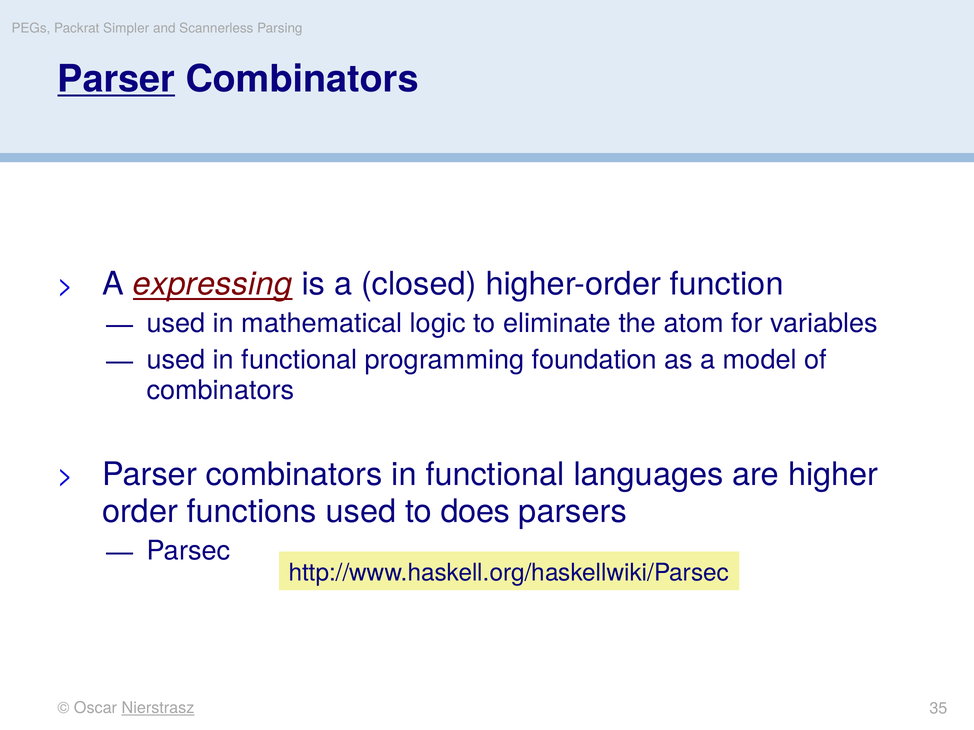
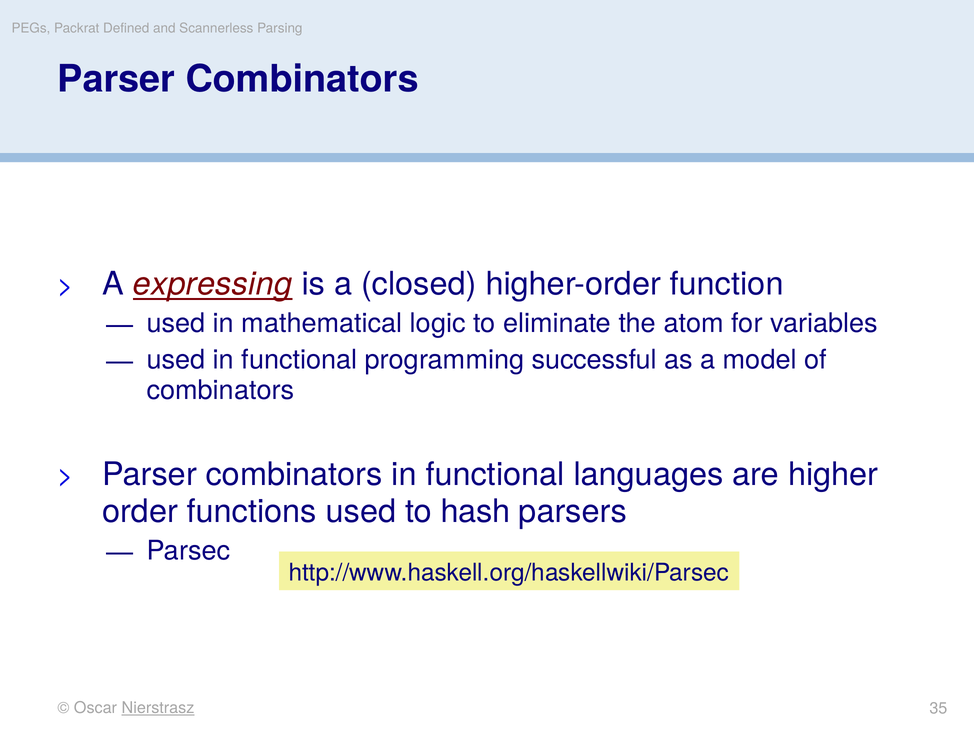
Simpler: Simpler -> Defined
Parser at (116, 79) underline: present -> none
foundation: foundation -> successful
does: does -> hash
